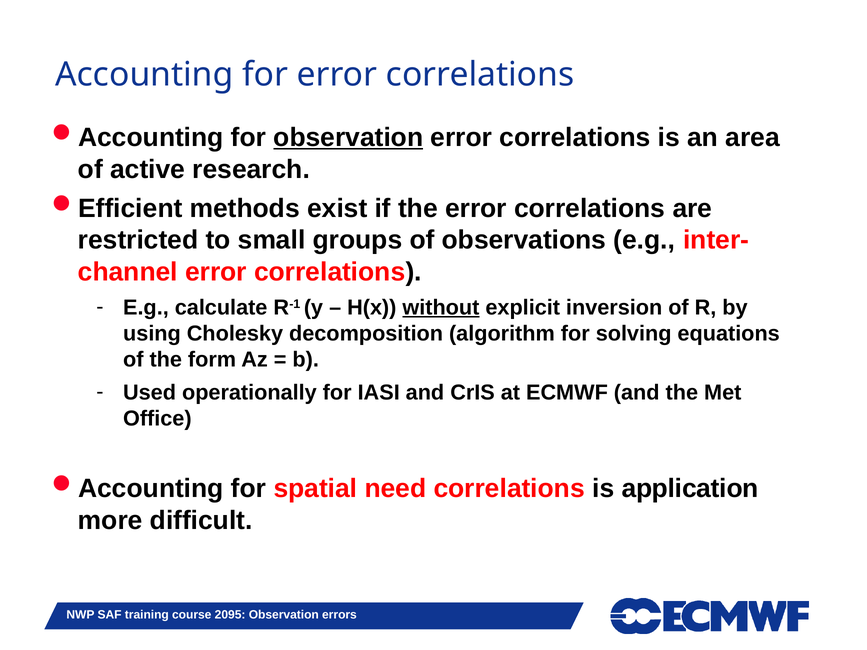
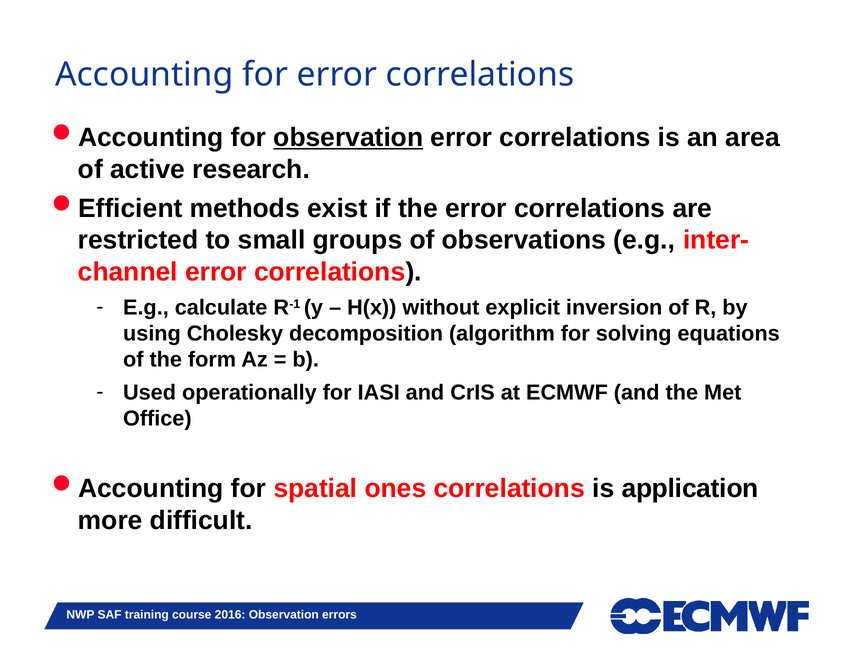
without underline: present -> none
need: need -> ones
2095: 2095 -> 2016
